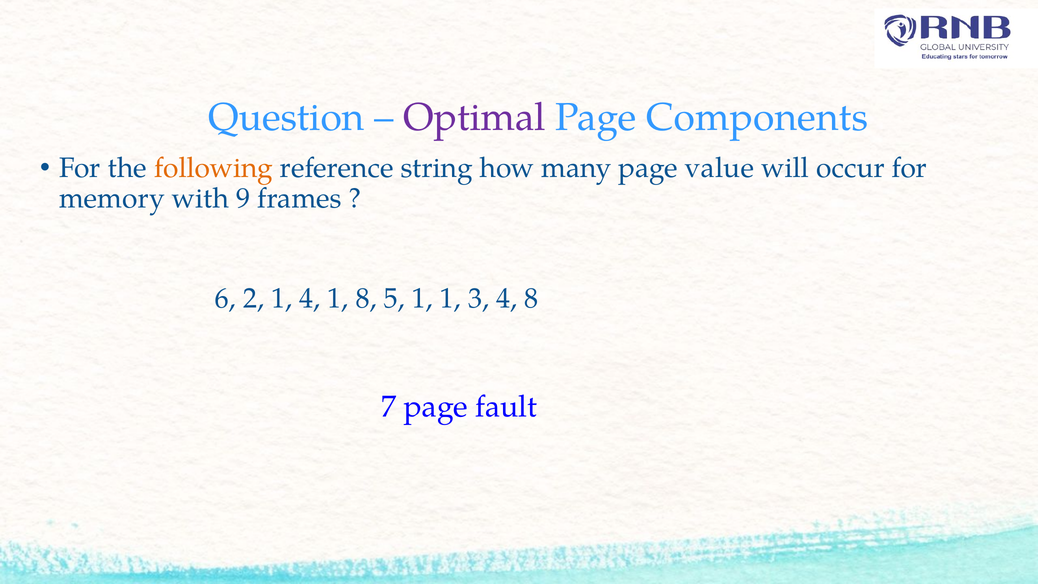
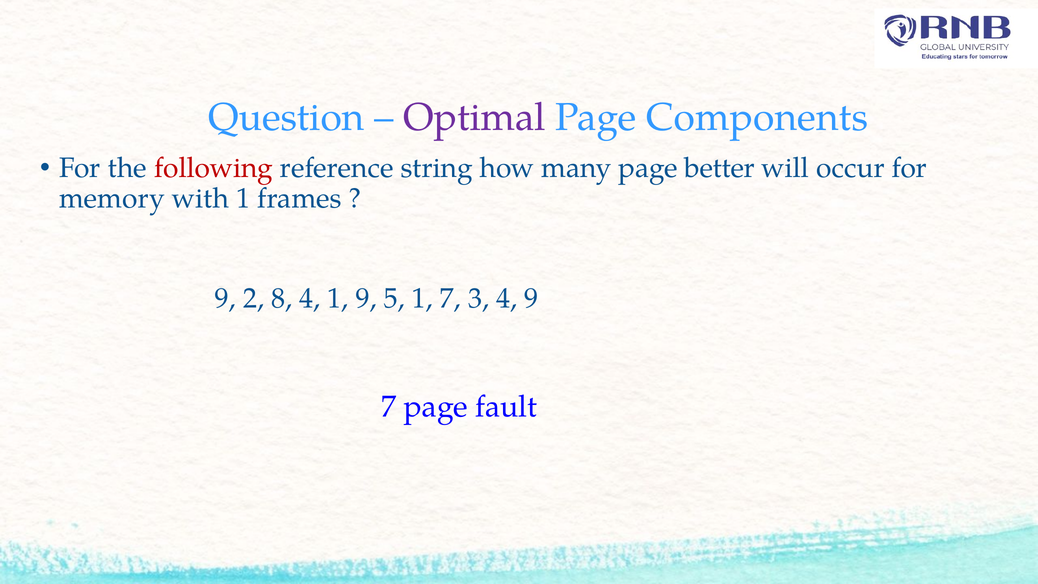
following colour: orange -> red
value: value -> better
with 9: 9 -> 1
6 at (225, 298): 6 -> 9
2 1: 1 -> 8
1 8: 8 -> 9
1 1: 1 -> 7
4 8: 8 -> 9
